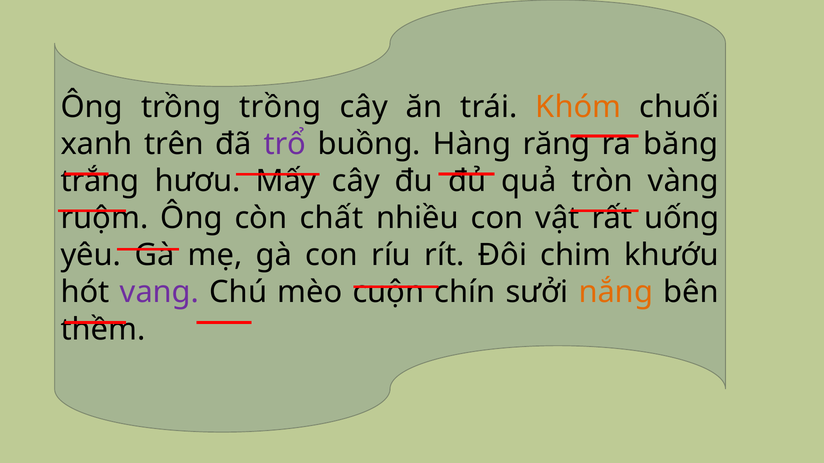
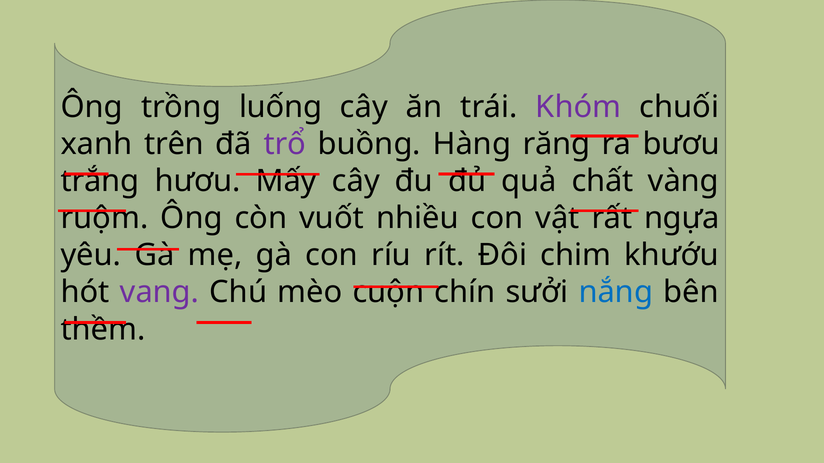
trồng trồng: trồng -> luống
Khóm colour: orange -> purple
băng: băng -> bươu
tròn: tròn -> chất
chất: chất -> vuốt
uống: uống -> ngựa
nắng colour: orange -> blue
